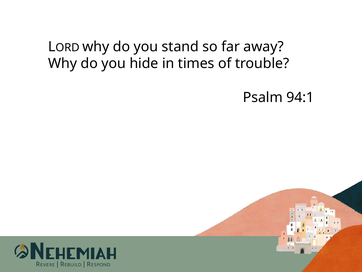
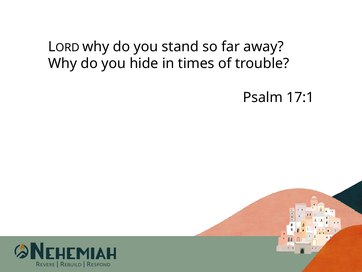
94:1: 94:1 -> 17:1
